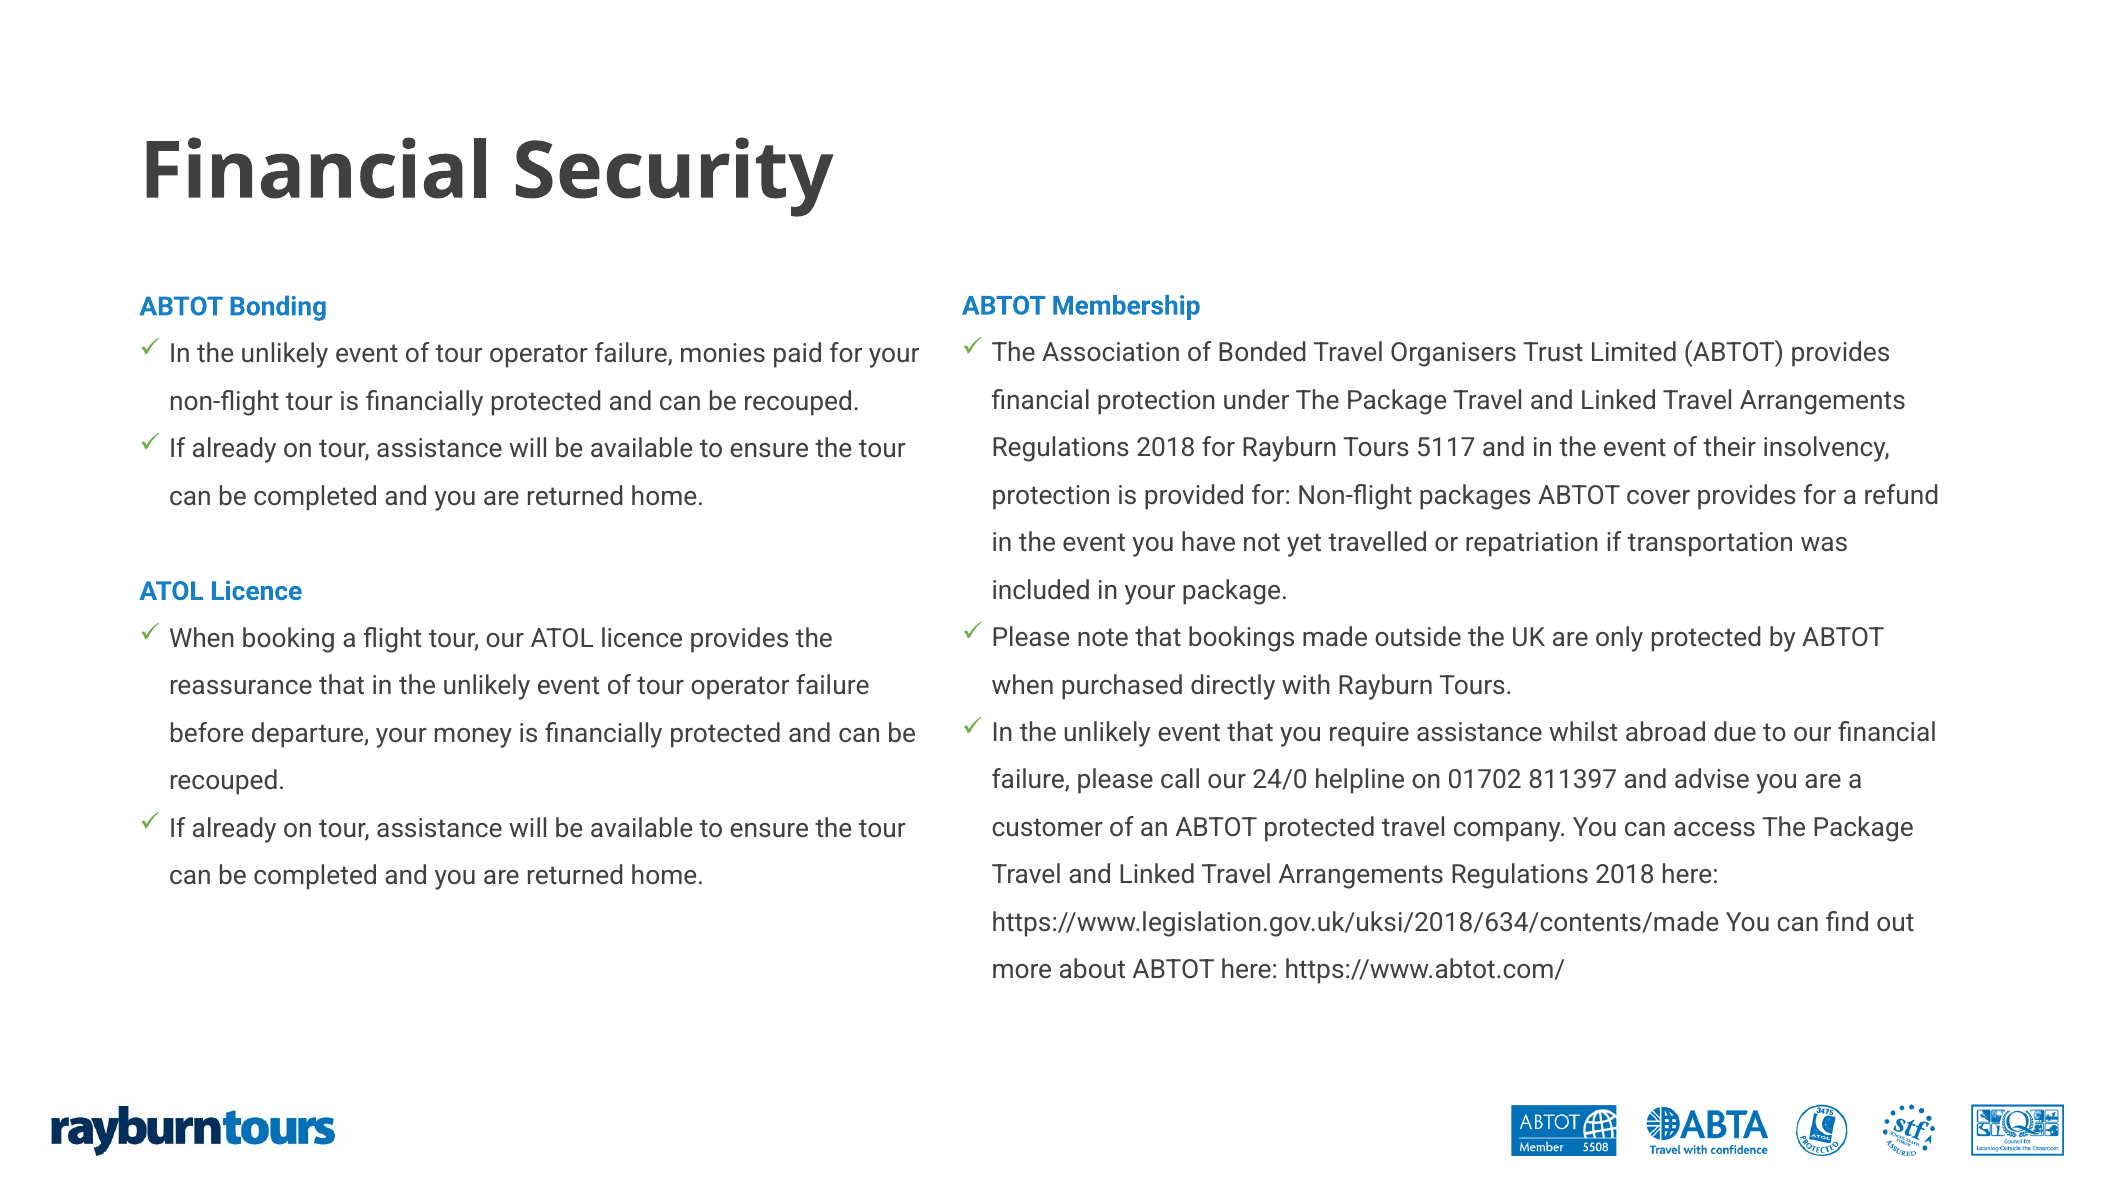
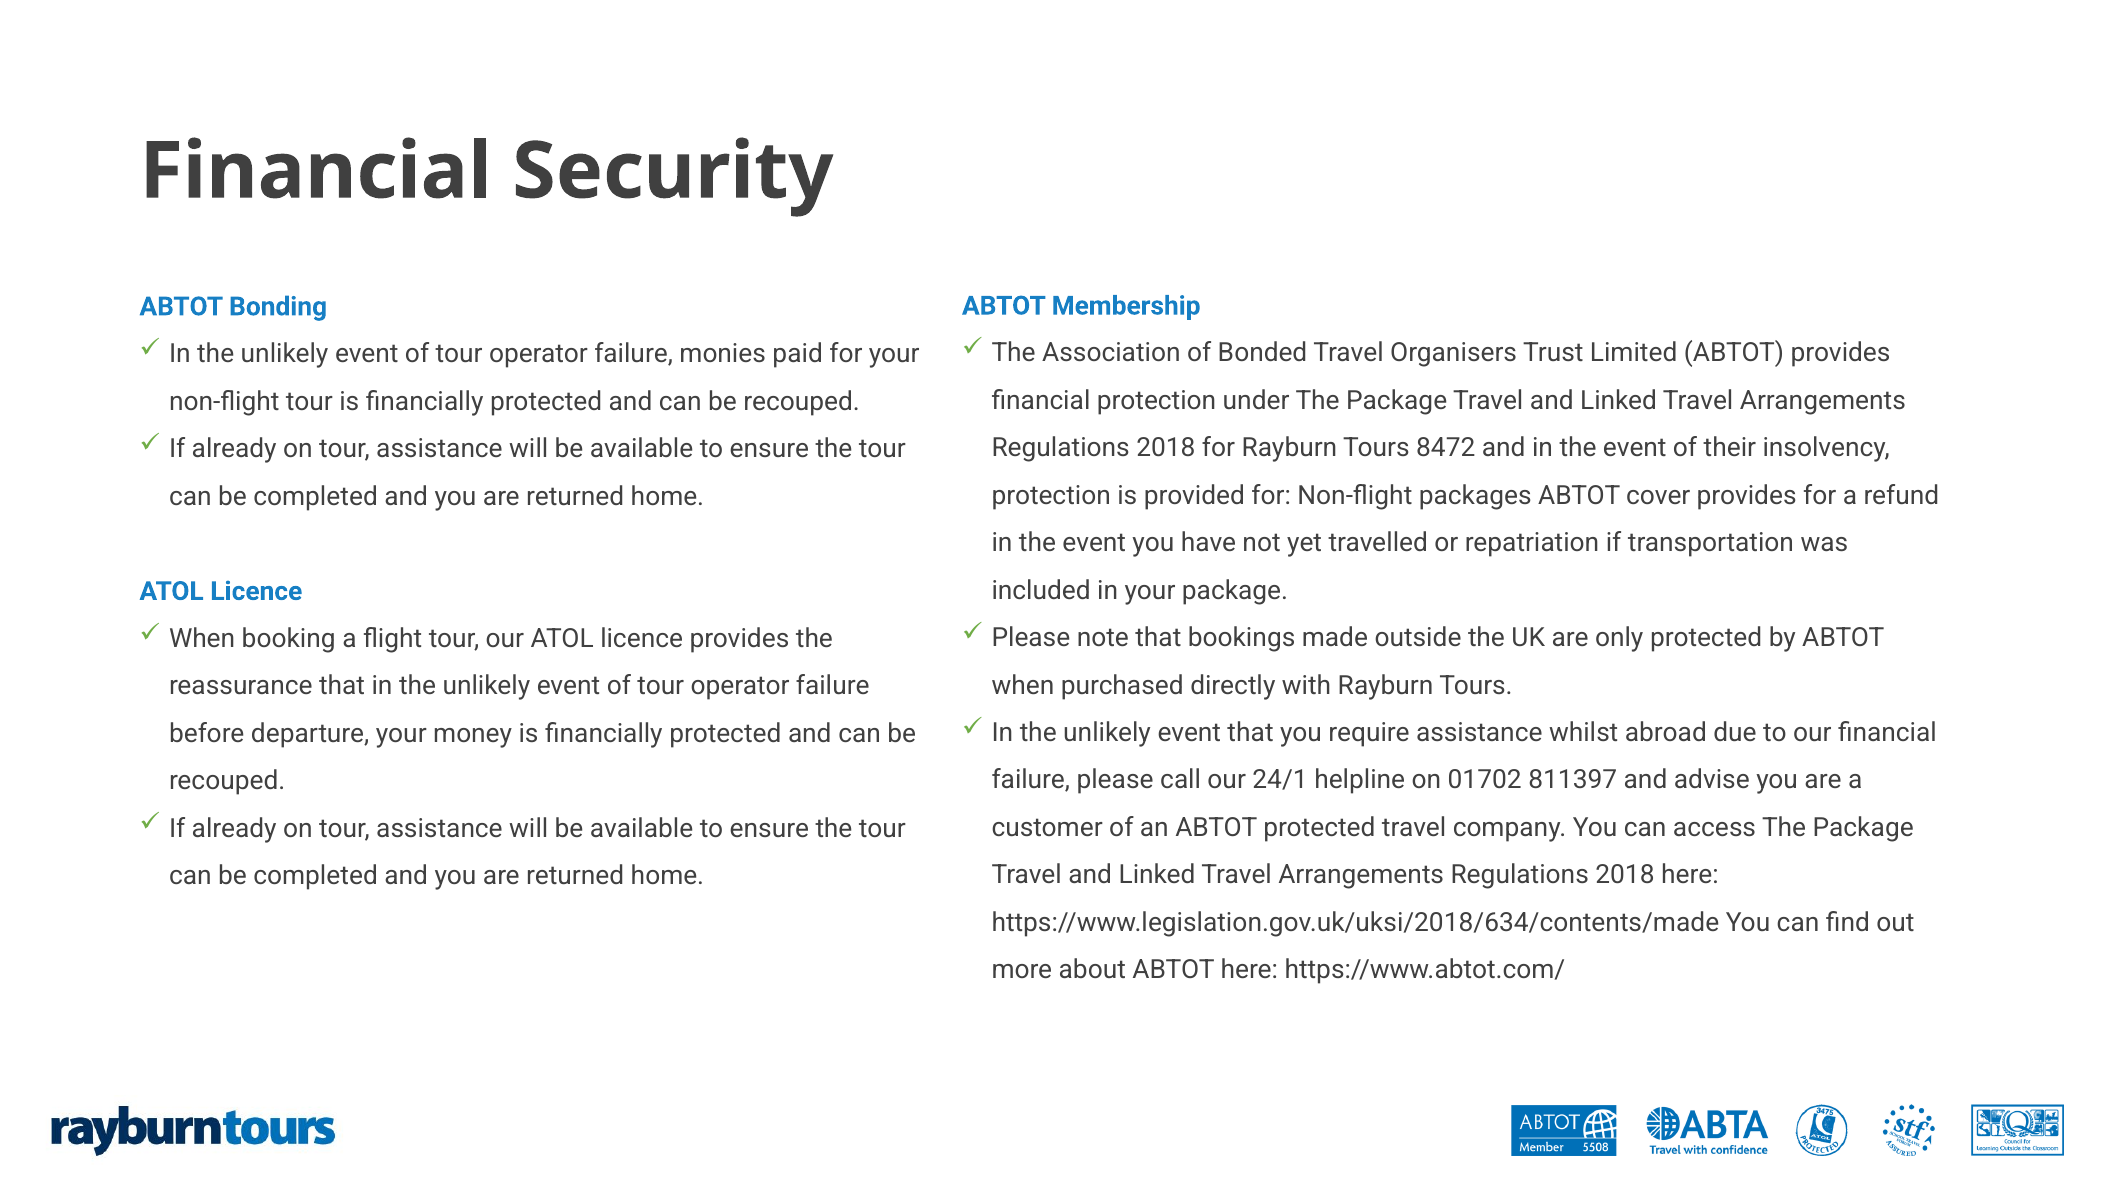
5117: 5117 -> 8472
24/0: 24/0 -> 24/1
